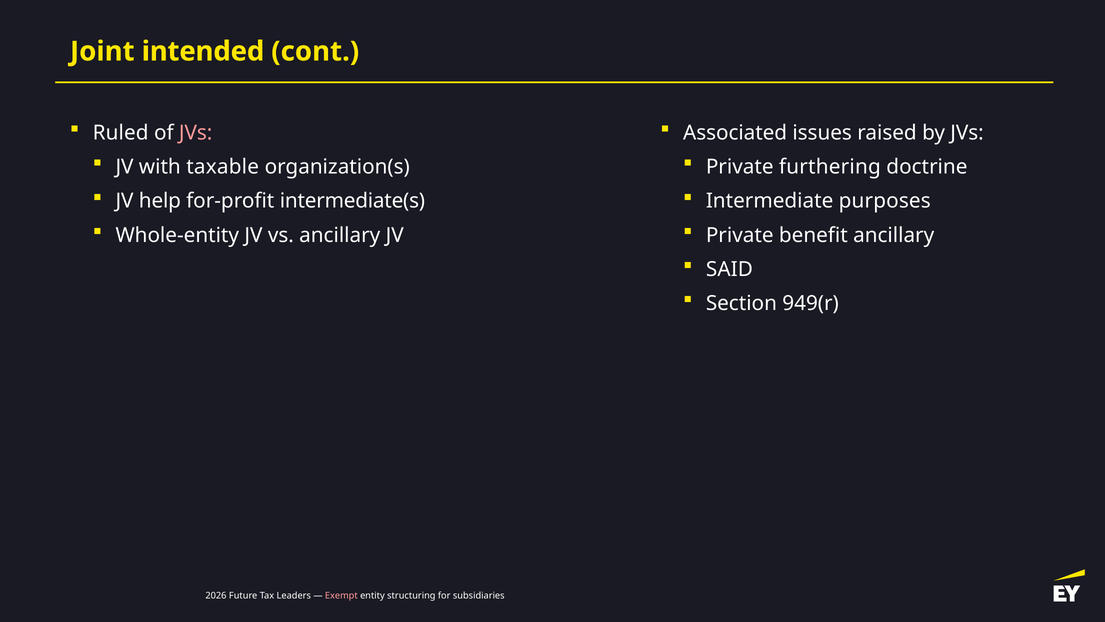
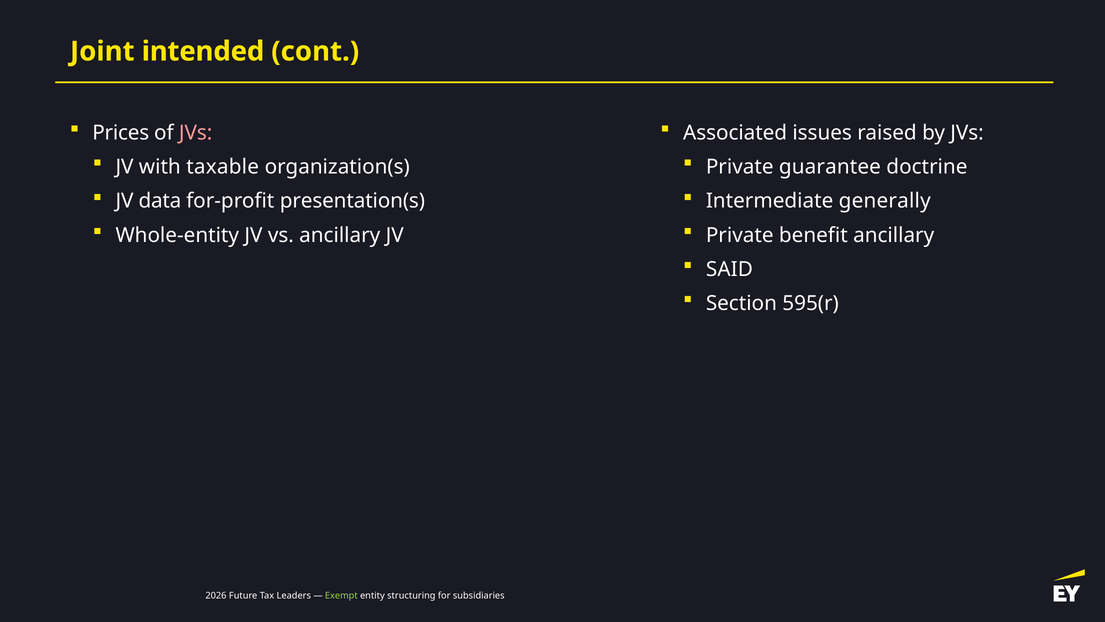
Ruled: Ruled -> Prices
furthering: furthering -> guarantee
help: help -> data
intermediate(s: intermediate(s -> presentation(s
purposes: purposes -> generally
949(r: 949(r -> 595(r
Exempt colour: pink -> light green
